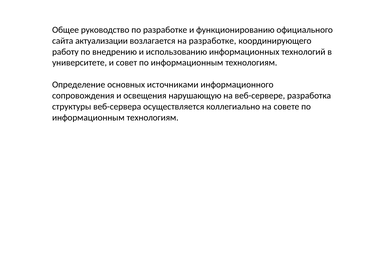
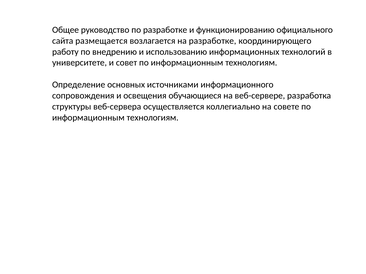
актуализации: актуализации -> размещается
нарушающую: нарушающую -> обучающиеся
